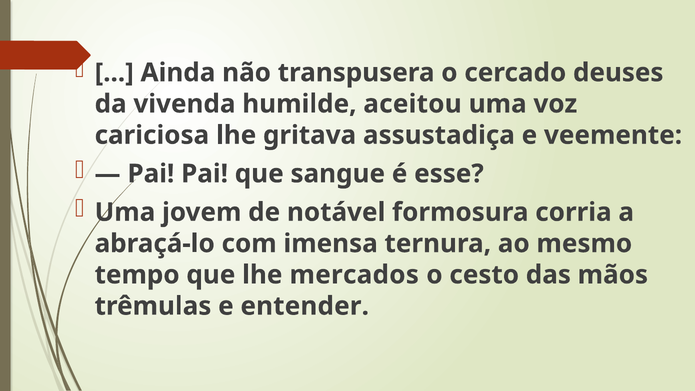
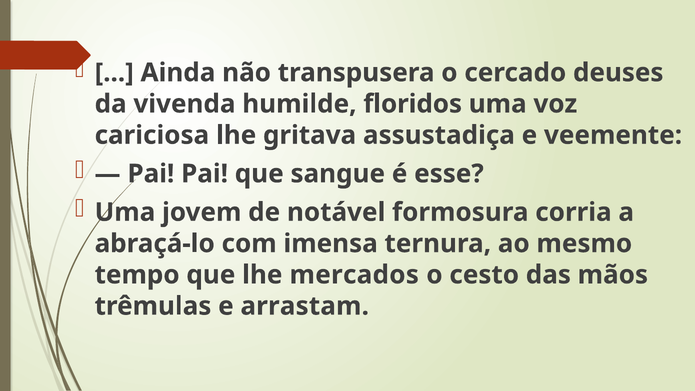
aceitou: aceitou -> floridos
entender: entender -> arrastam
